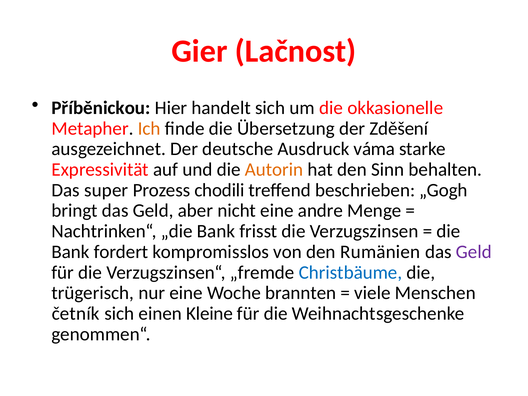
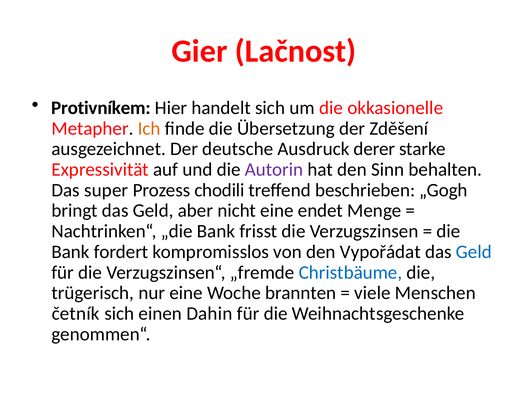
Příběnickou: Příběnickou -> Protivníkem
váma: váma -> derer
Autorin colour: orange -> purple
andre: andre -> endet
Rumänien: Rumänien -> Vypořádat
Geld at (474, 252) colour: purple -> blue
Kleine: Kleine -> Dahin
